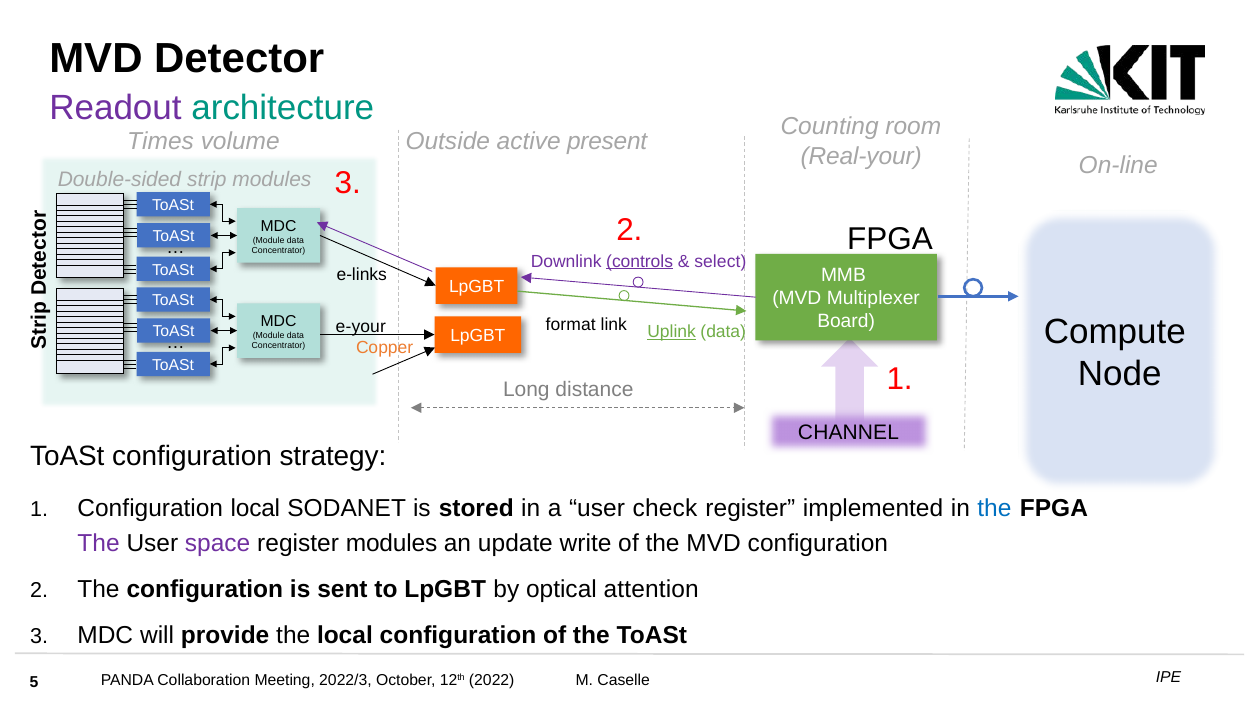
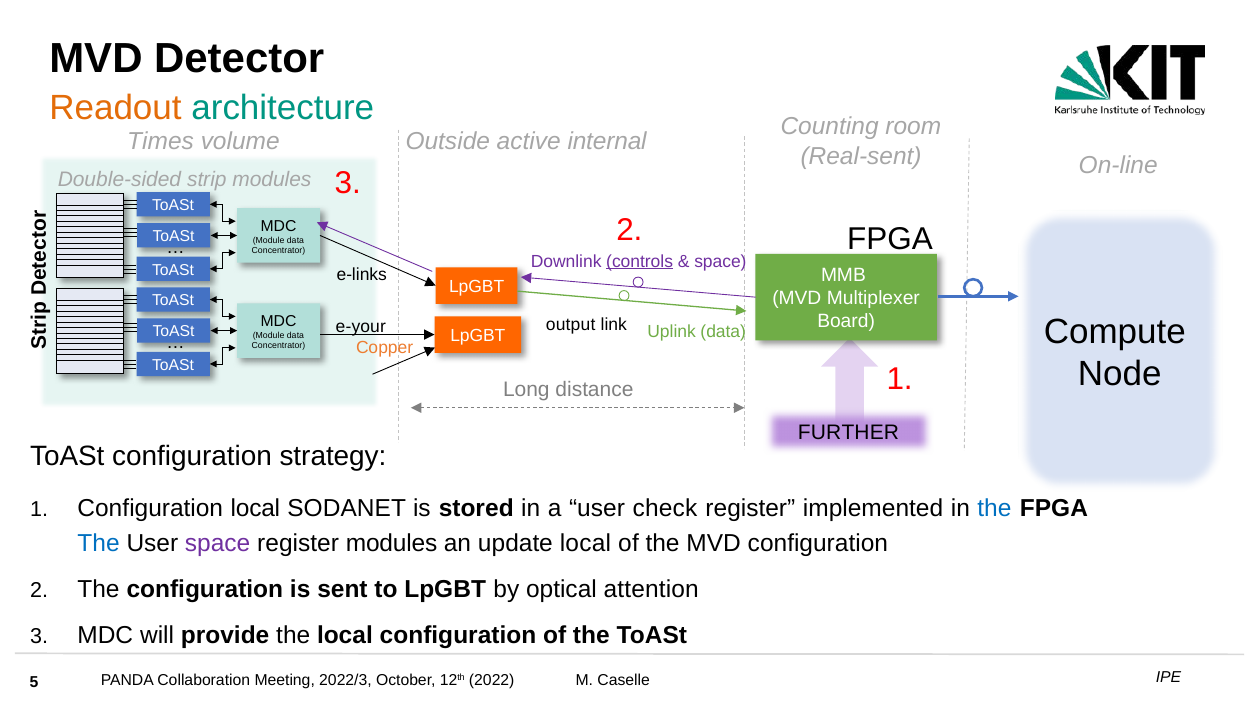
Readout colour: purple -> orange
present: present -> internal
Real-your: Real-your -> Real-sent
select at (720, 261): select -> space
format: format -> output
Uplink underline: present -> none
CHANNEL: CHANNEL -> FURTHER
The at (99, 543) colour: purple -> blue
update write: write -> local
